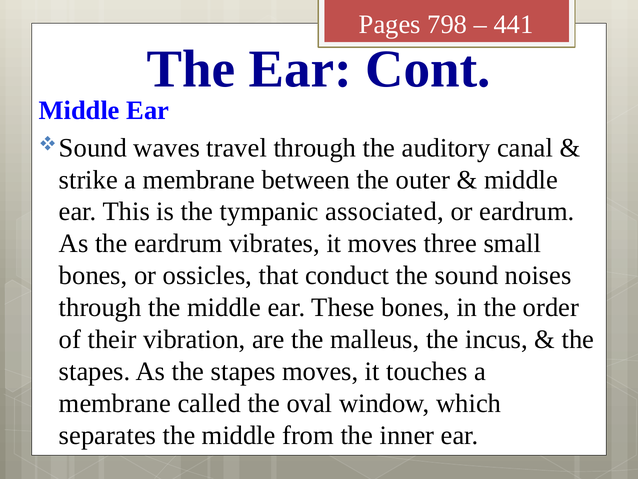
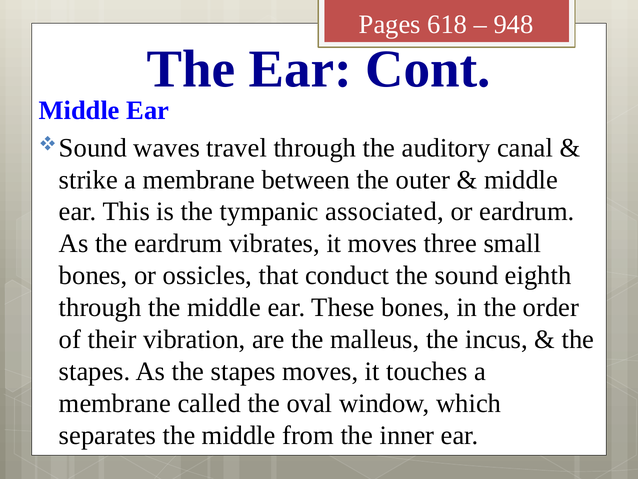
798: 798 -> 618
441: 441 -> 948
noises: noises -> eighth
